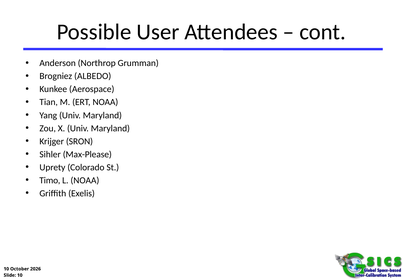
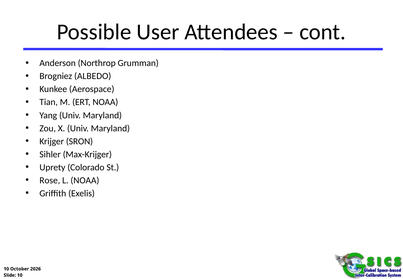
Max-Please: Max-Please -> Max-Krijger
Timo: Timo -> Rose
